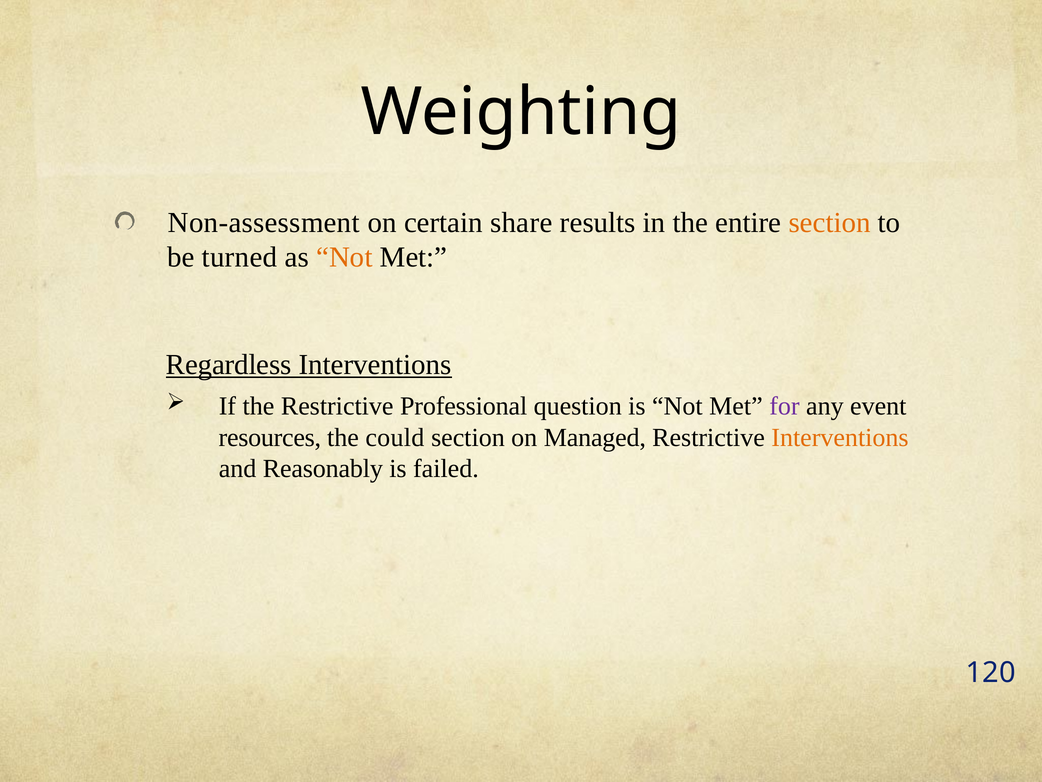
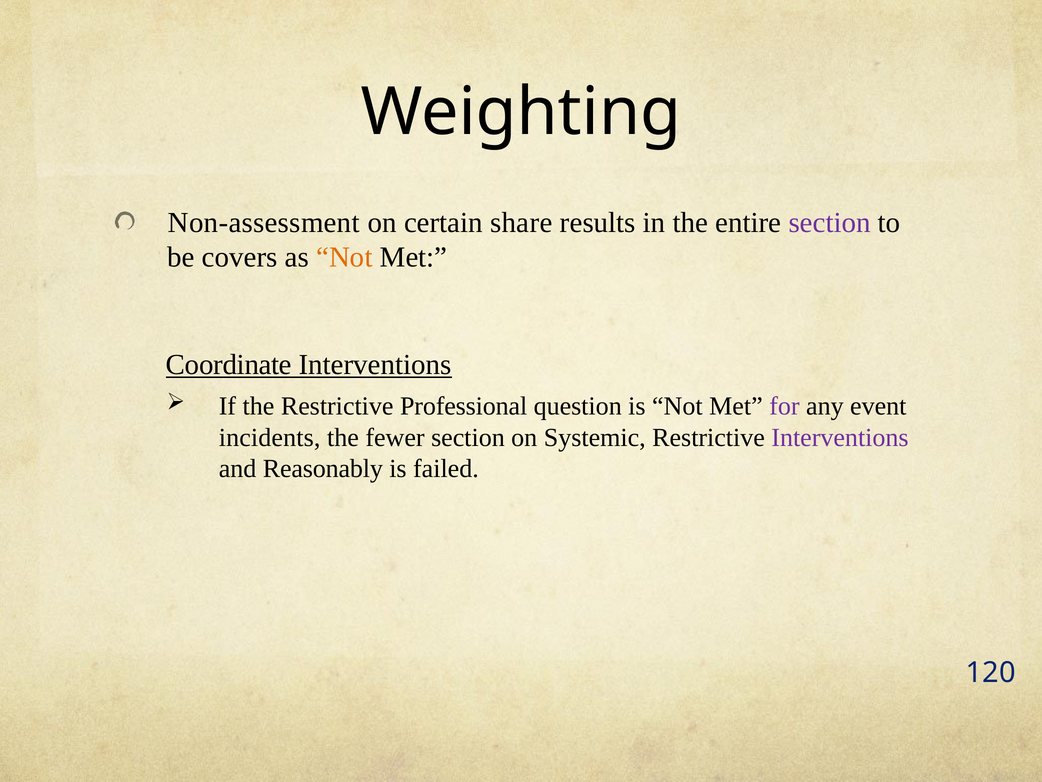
section at (830, 222) colour: orange -> purple
turned: turned -> covers
Regardless: Regardless -> Coordinate
resources: resources -> incidents
could: could -> fewer
Managed: Managed -> Systemic
Interventions at (840, 437) colour: orange -> purple
